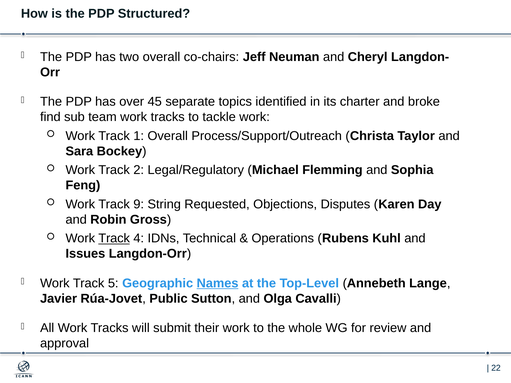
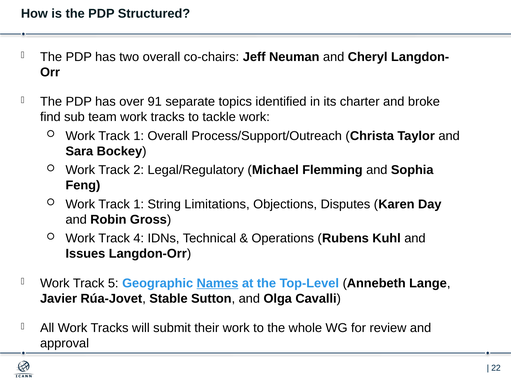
45: 45 -> 91
9 at (139, 204): 9 -> 1
Requested: Requested -> Limitations
Track at (114, 239) underline: present -> none
Public: Public -> Stable
